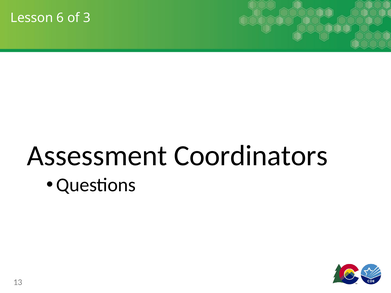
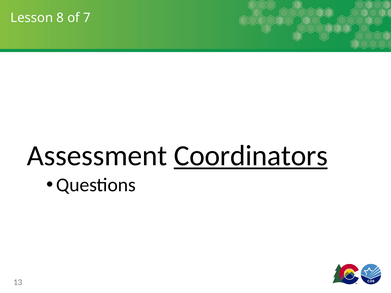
6: 6 -> 8
3: 3 -> 7
Coordinators underline: none -> present
